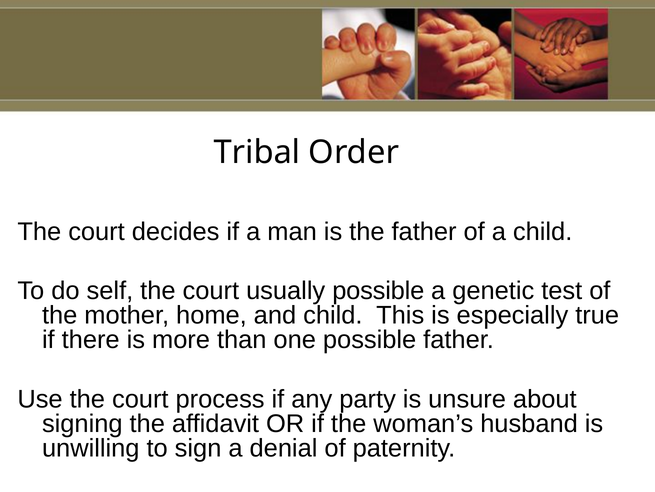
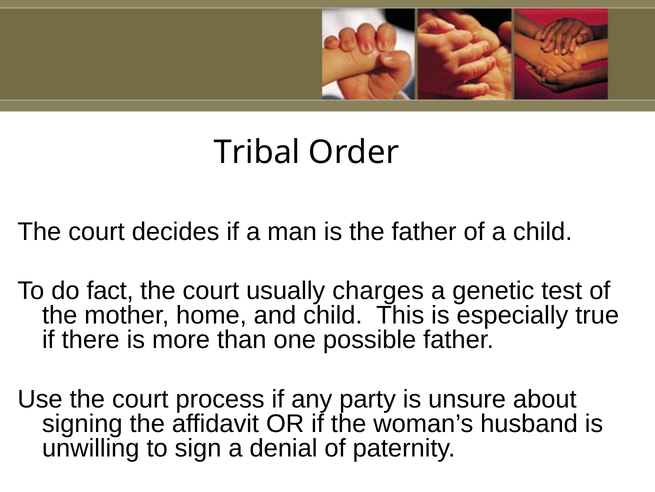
self: self -> fact
usually possible: possible -> charges
